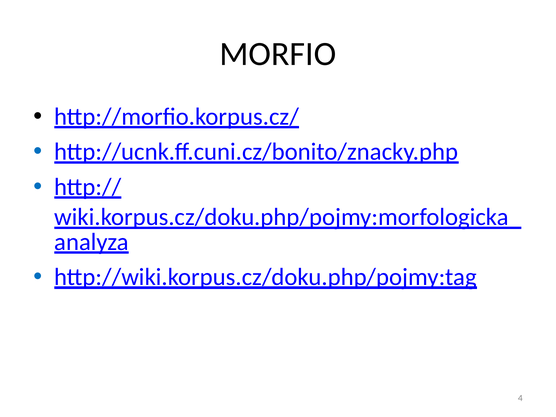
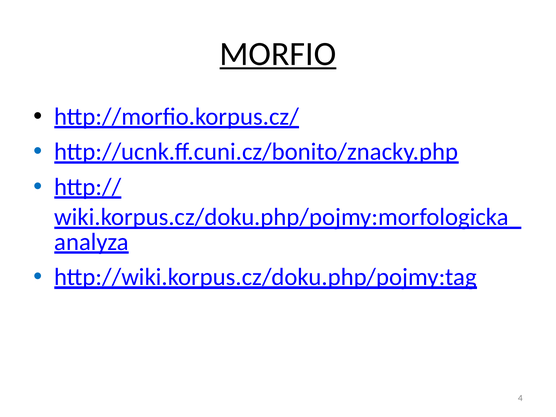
MORFIO underline: none -> present
